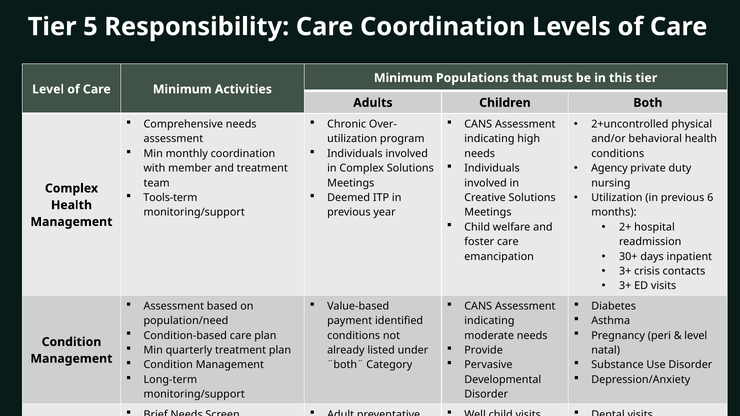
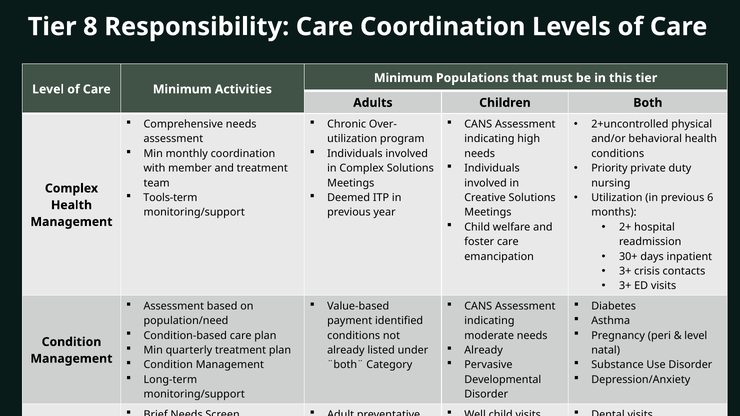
5: 5 -> 8
Agency: Agency -> Priority
Provide at (484, 350): Provide -> Already
